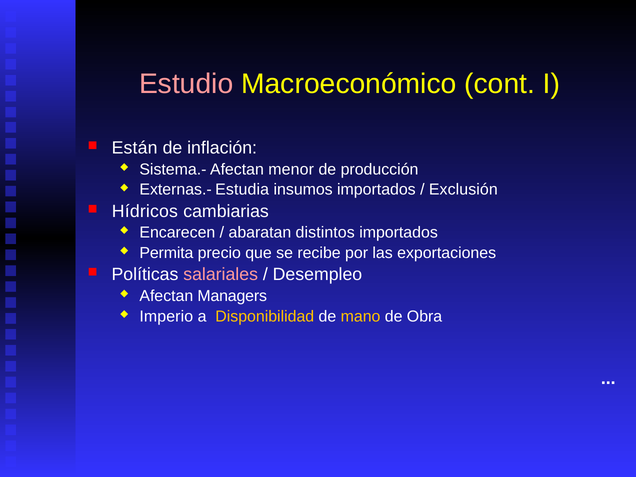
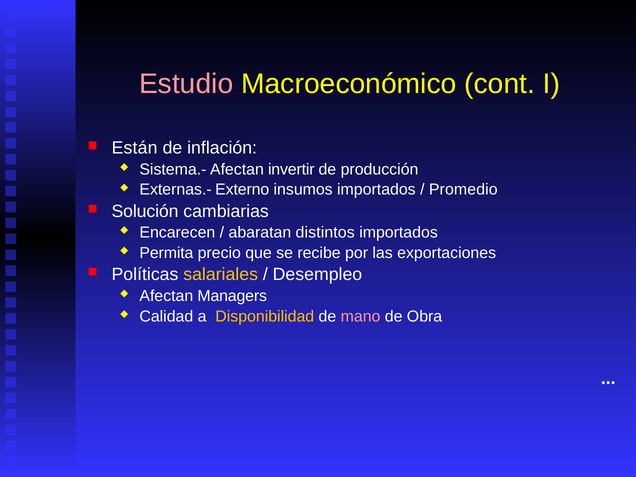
menor: menor -> invertir
Estudia: Estudia -> Externo
Exclusión: Exclusión -> Promedio
Hídricos: Hídricos -> Solución
salariales colour: pink -> yellow
Imperio: Imperio -> Calidad
mano colour: yellow -> pink
